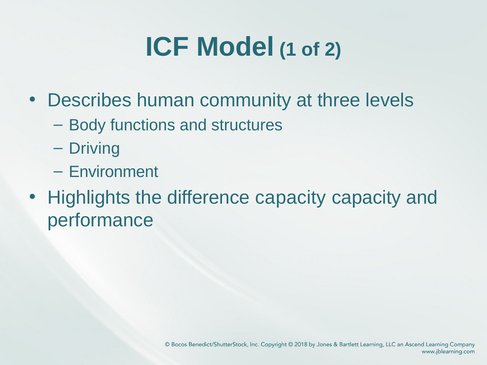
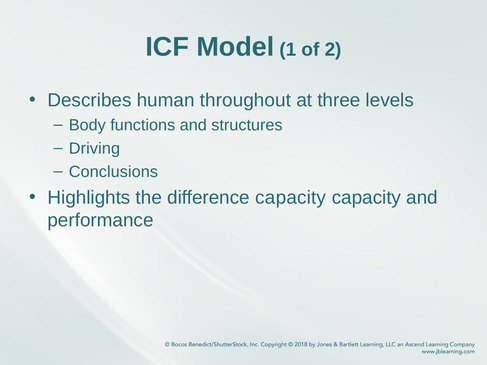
community: community -> throughout
Environment: Environment -> Conclusions
